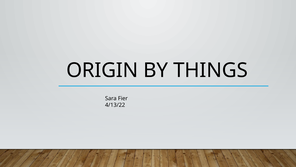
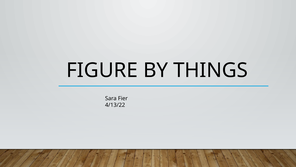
ORIGIN: ORIGIN -> FIGURE
